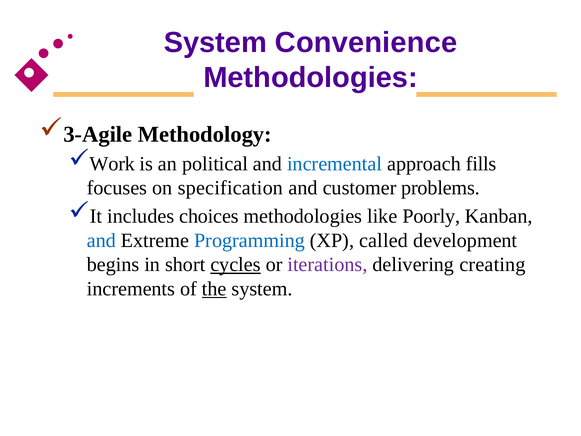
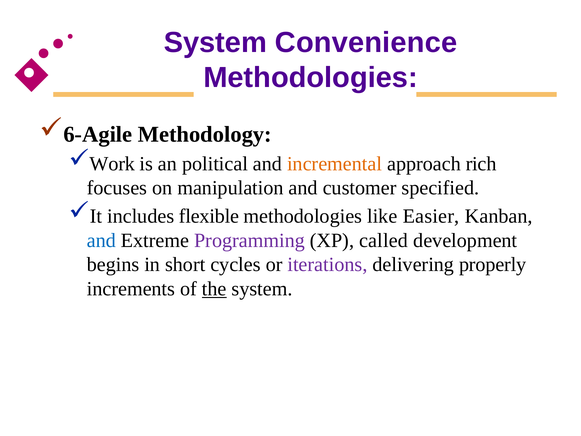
3-Agile: 3-Agile -> 6-Agile
incremental colour: blue -> orange
fills: fills -> rich
specification: specification -> manipulation
problems: problems -> specified
choices: choices -> flexible
Poorly: Poorly -> Easier
Programming colour: blue -> purple
cycles underline: present -> none
creating: creating -> properly
